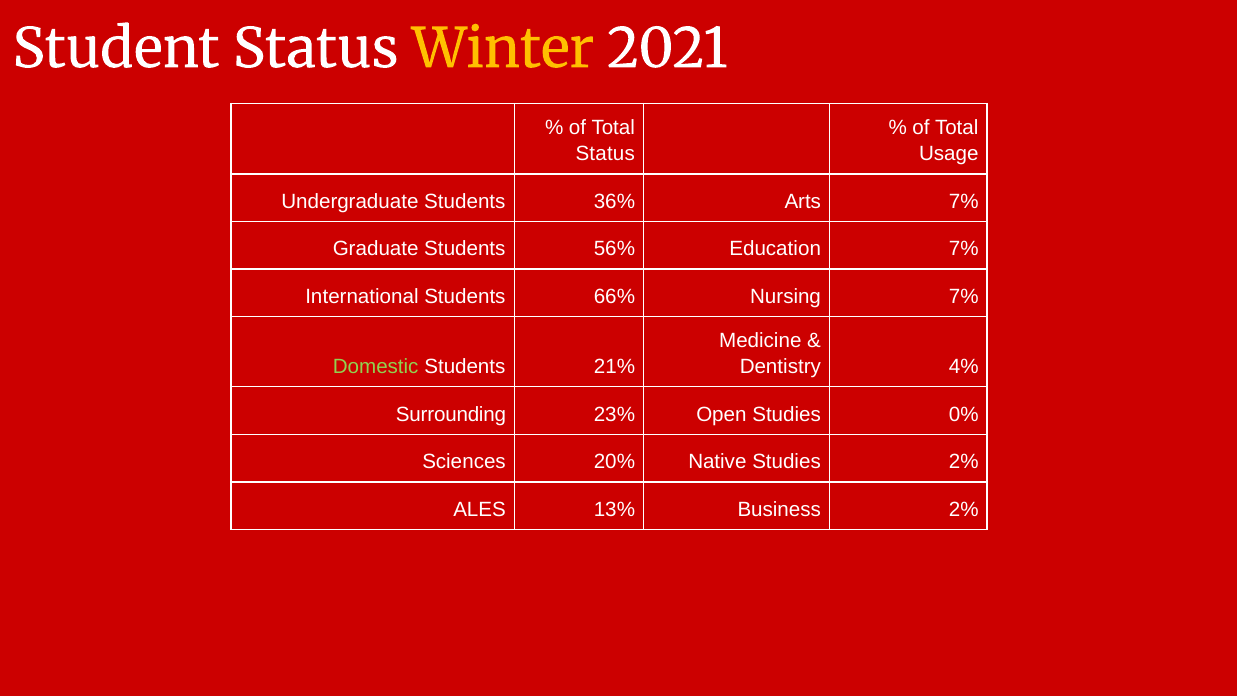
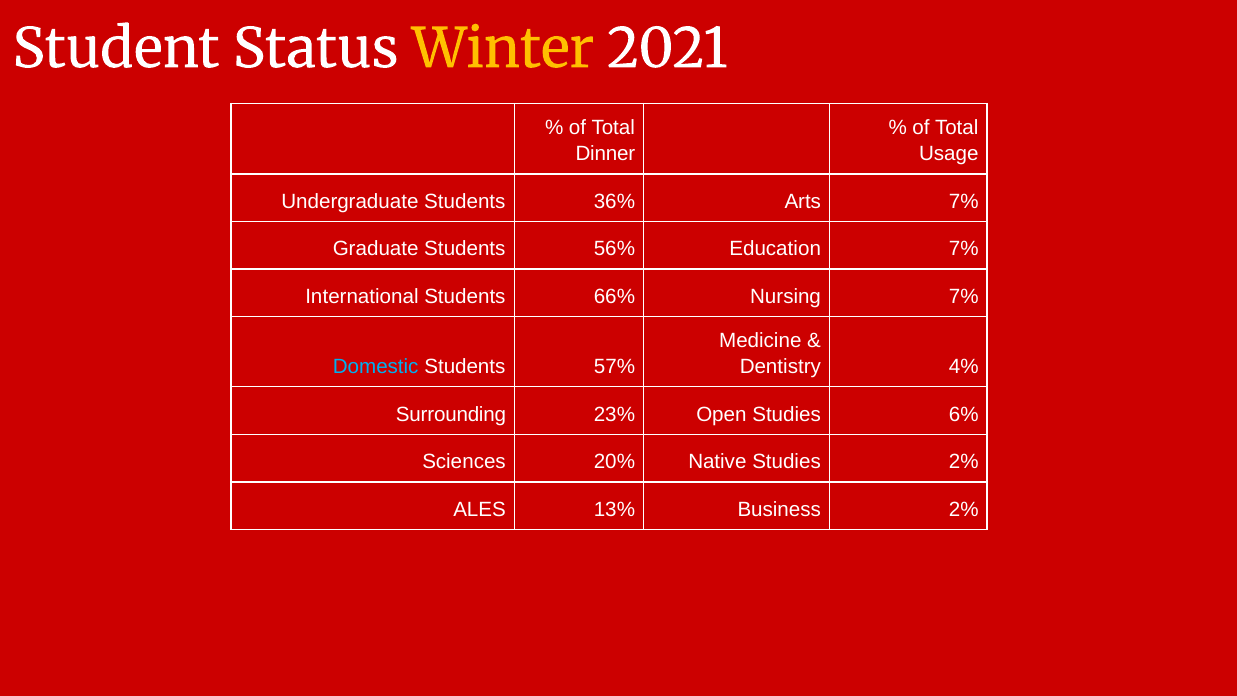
Status at (605, 154): Status -> Dinner
Domestic colour: light green -> light blue
21%: 21% -> 57%
0%: 0% -> 6%
